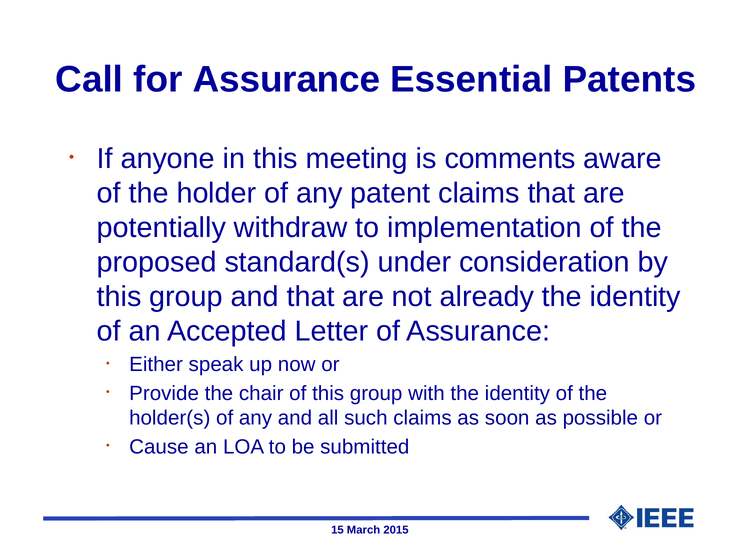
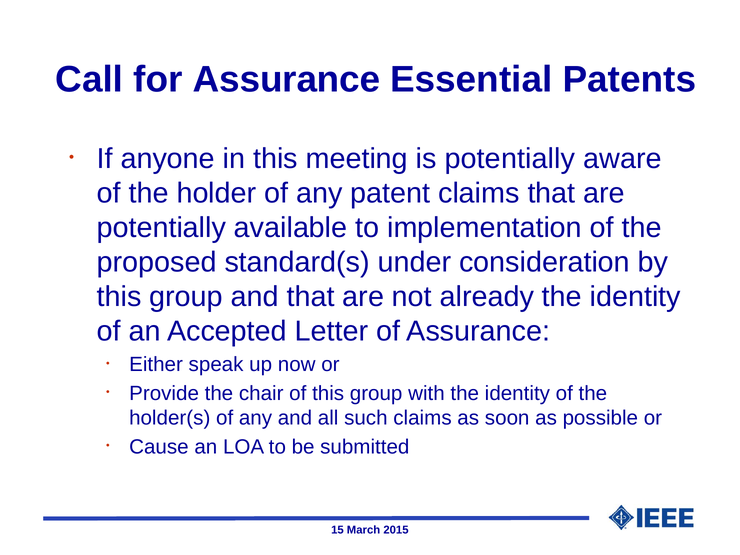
is comments: comments -> potentially
withdraw: withdraw -> available
